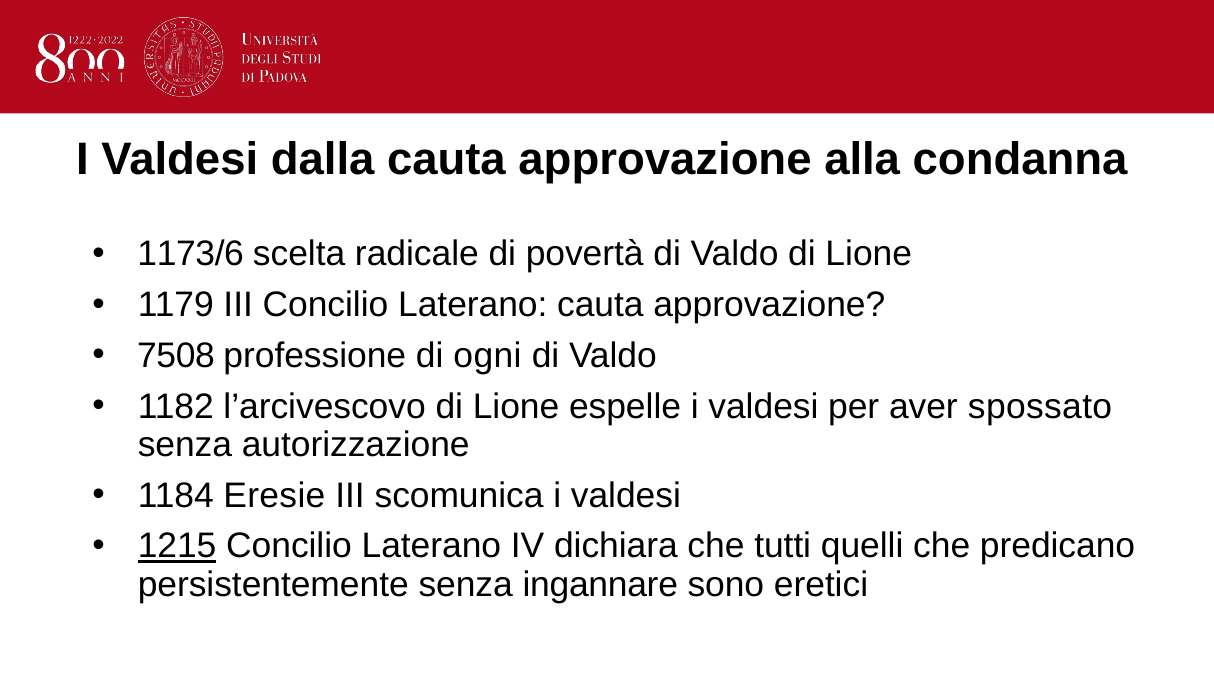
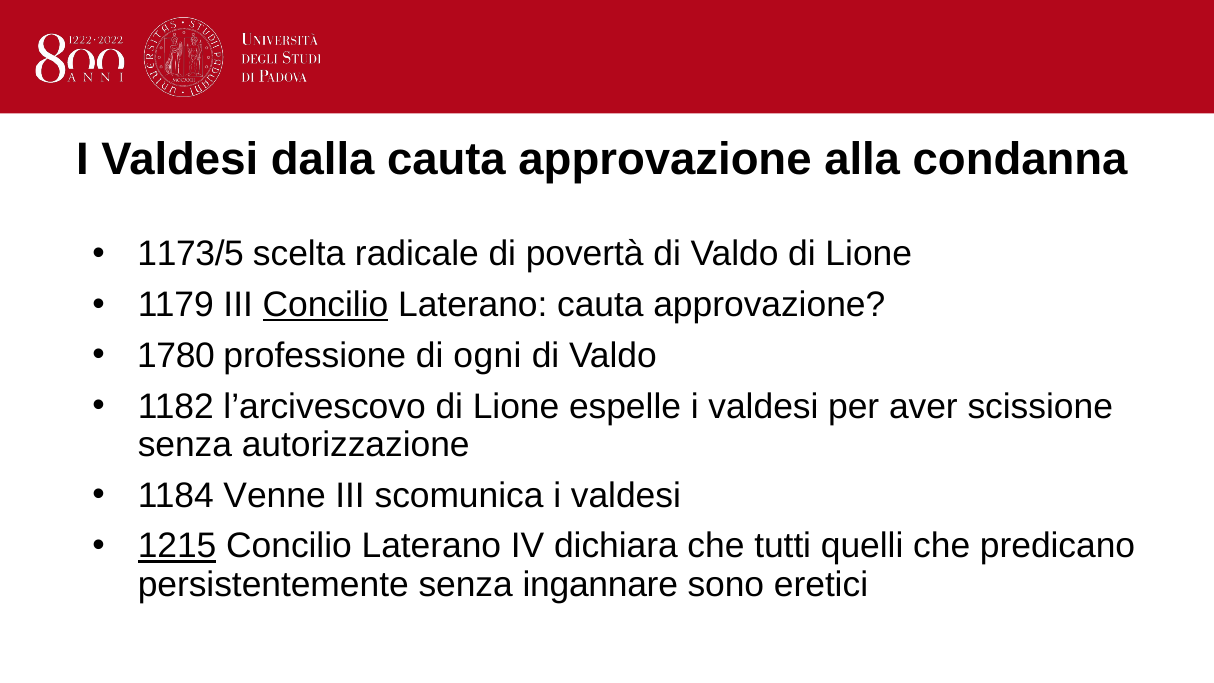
1173/6: 1173/6 -> 1173/5
Concilio at (325, 305) underline: none -> present
7508: 7508 -> 1780
spossato: spossato -> scissione
Eresie: Eresie -> Venne
